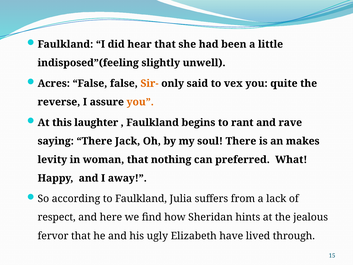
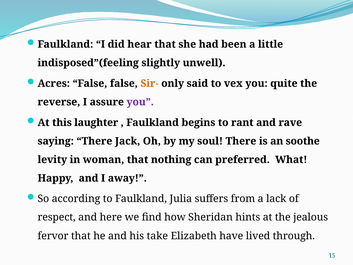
you at (140, 102) colour: orange -> purple
makes: makes -> soothe
ugly: ugly -> take
